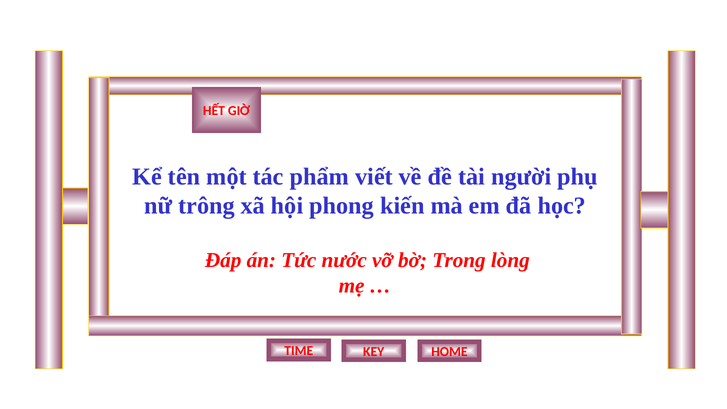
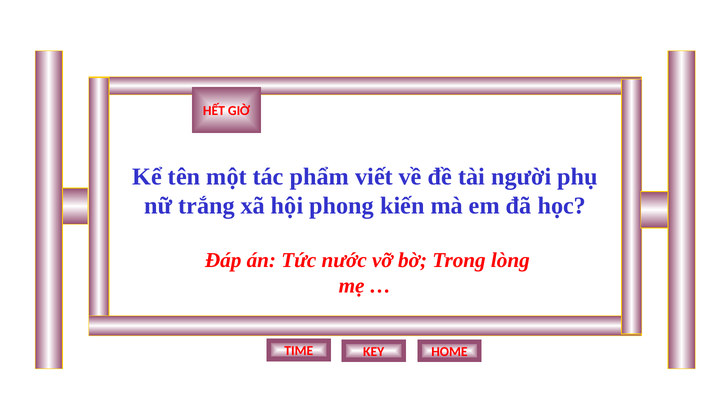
trông: trông -> trắng
